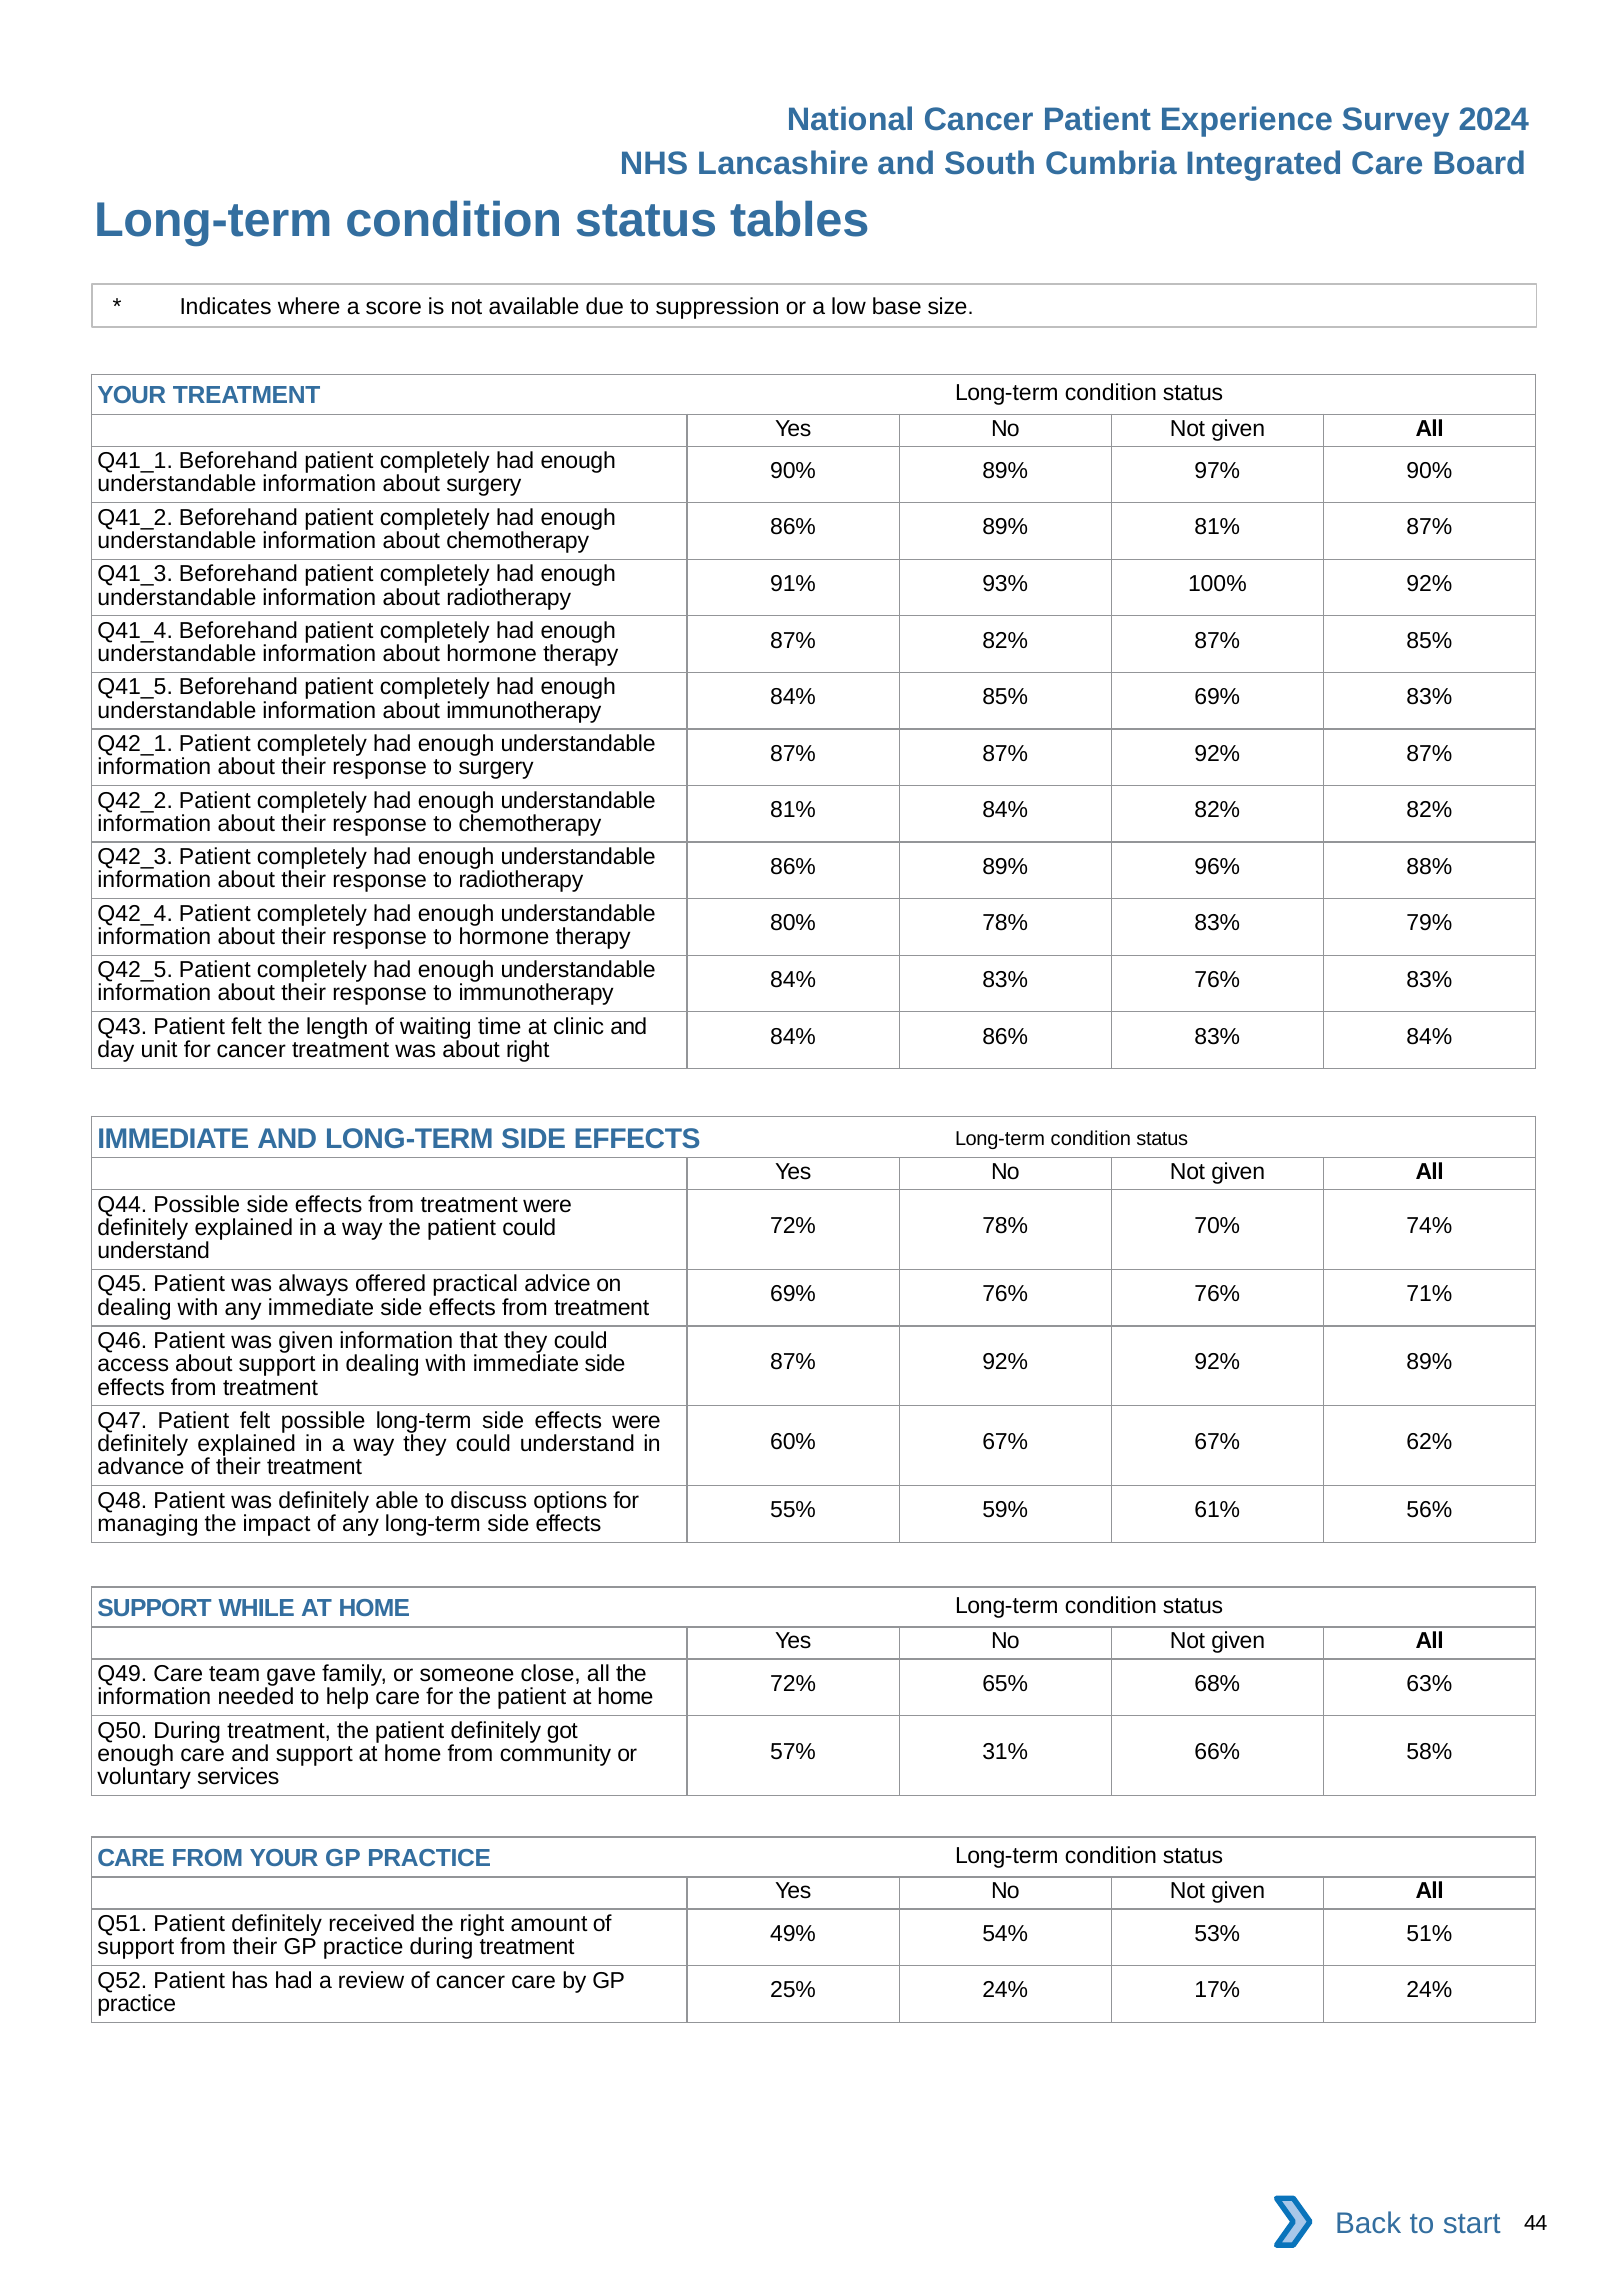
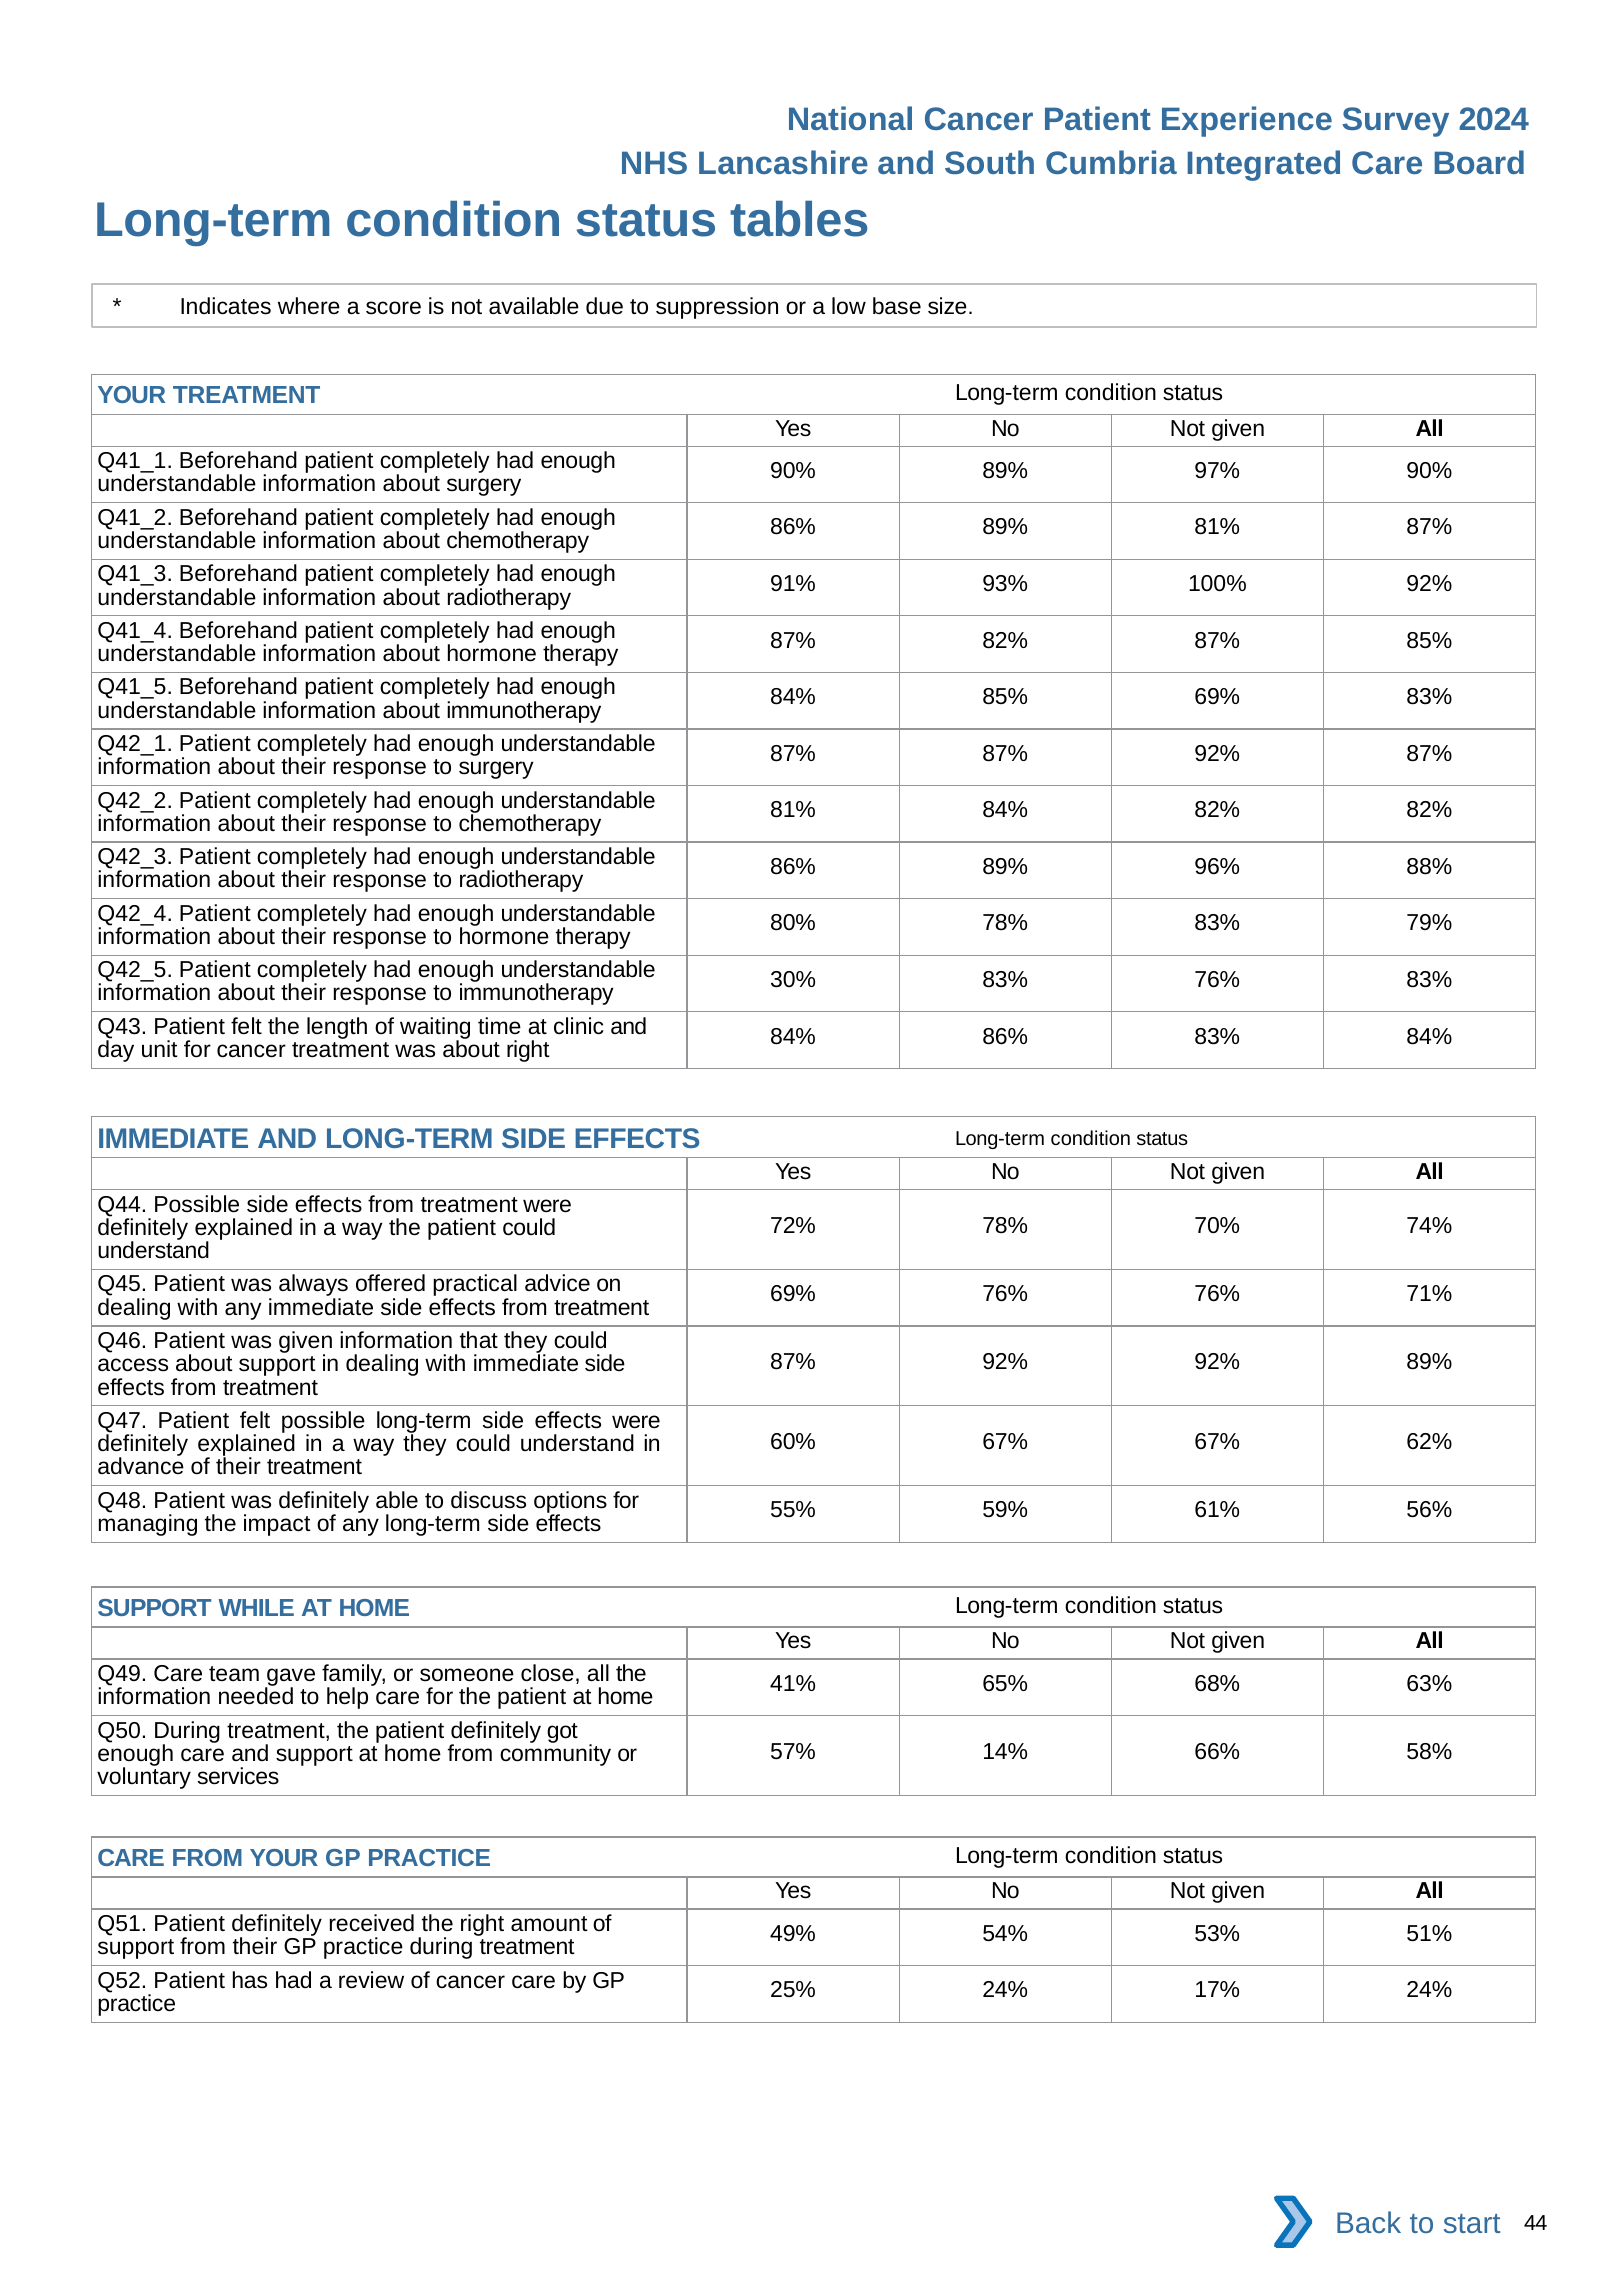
84% at (793, 980): 84% -> 30%
72% at (793, 1683): 72% -> 41%
31%: 31% -> 14%
